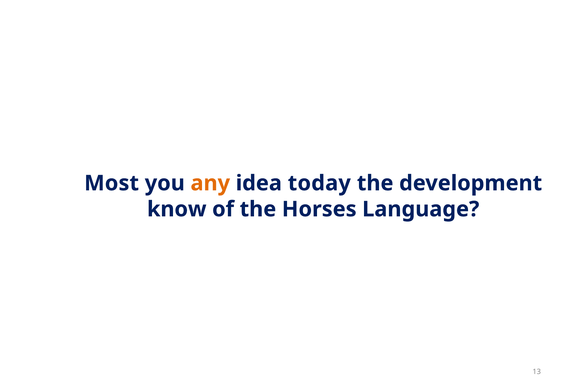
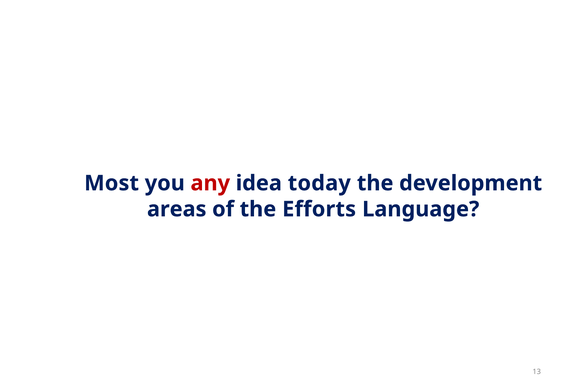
any colour: orange -> red
know: know -> areas
Horses: Horses -> Efforts
